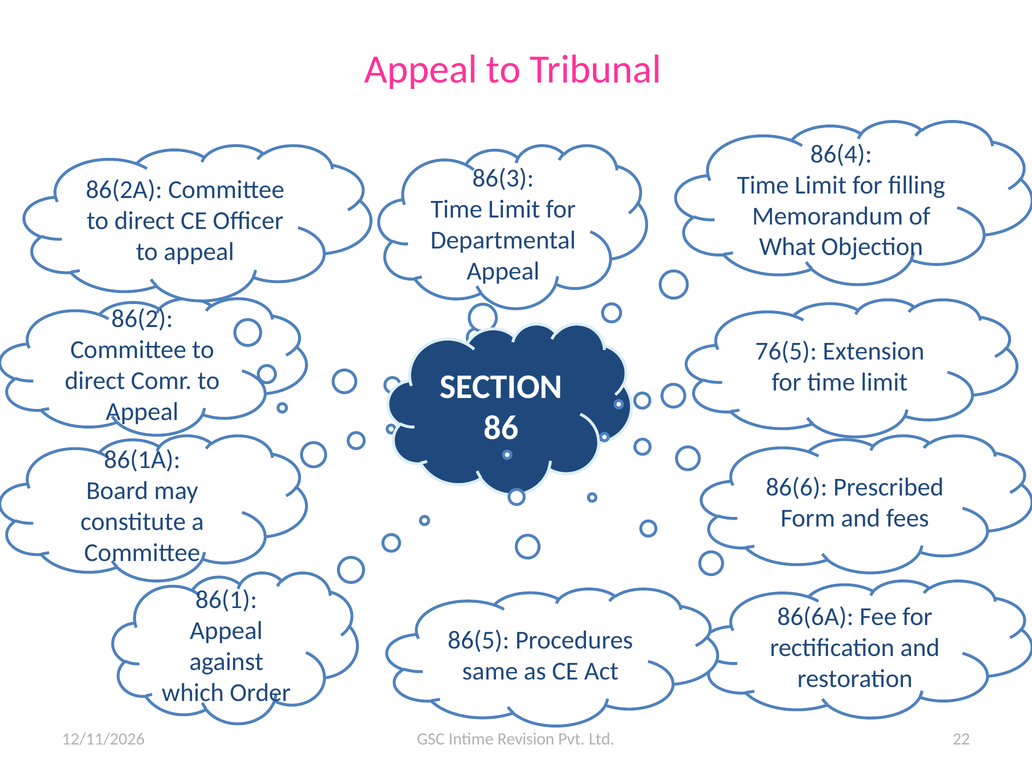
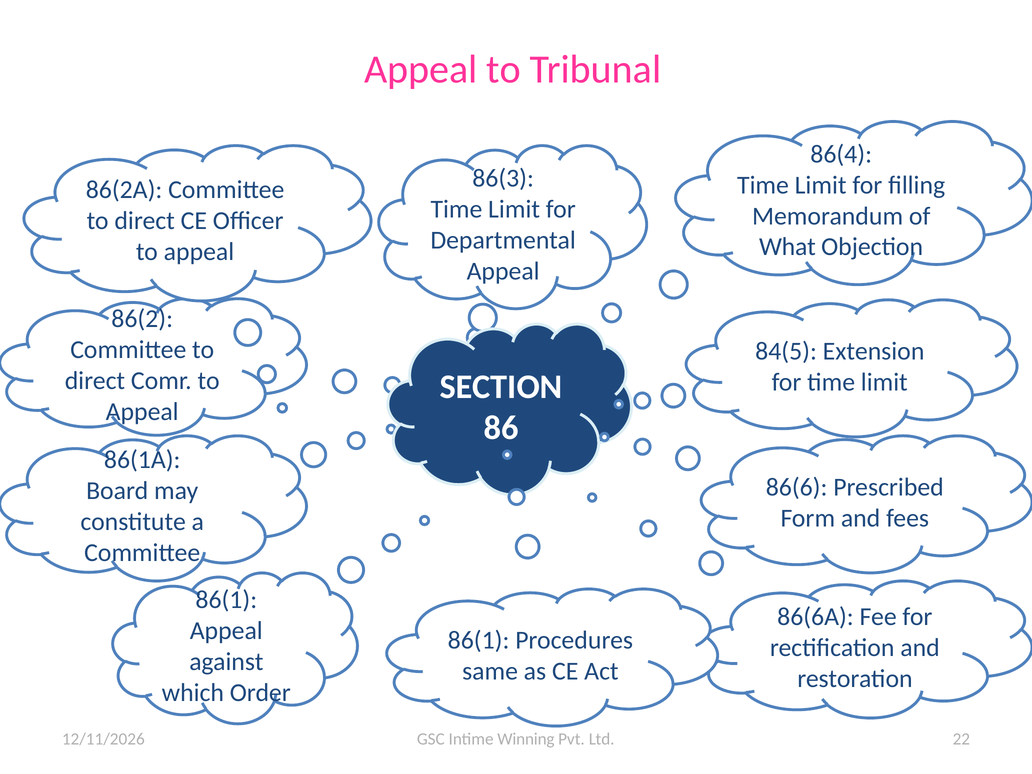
76(5: 76(5 -> 84(5
86(5 at (479, 640): 86(5 -> 86(1
Revision: Revision -> Winning
